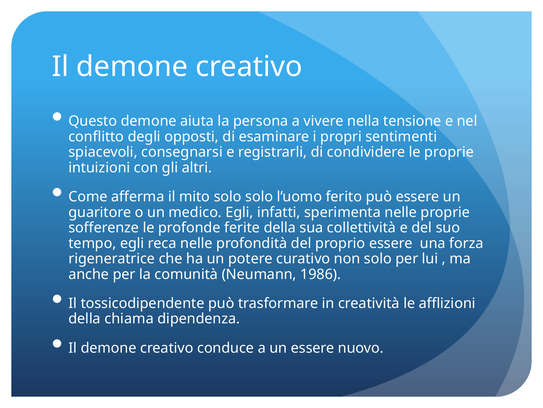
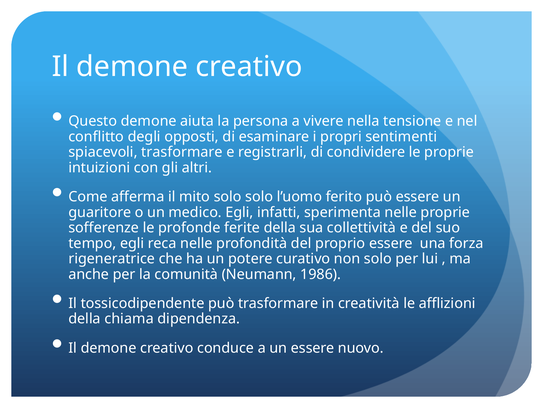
spiacevoli consegnarsi: consegnarsi -> trasformare
